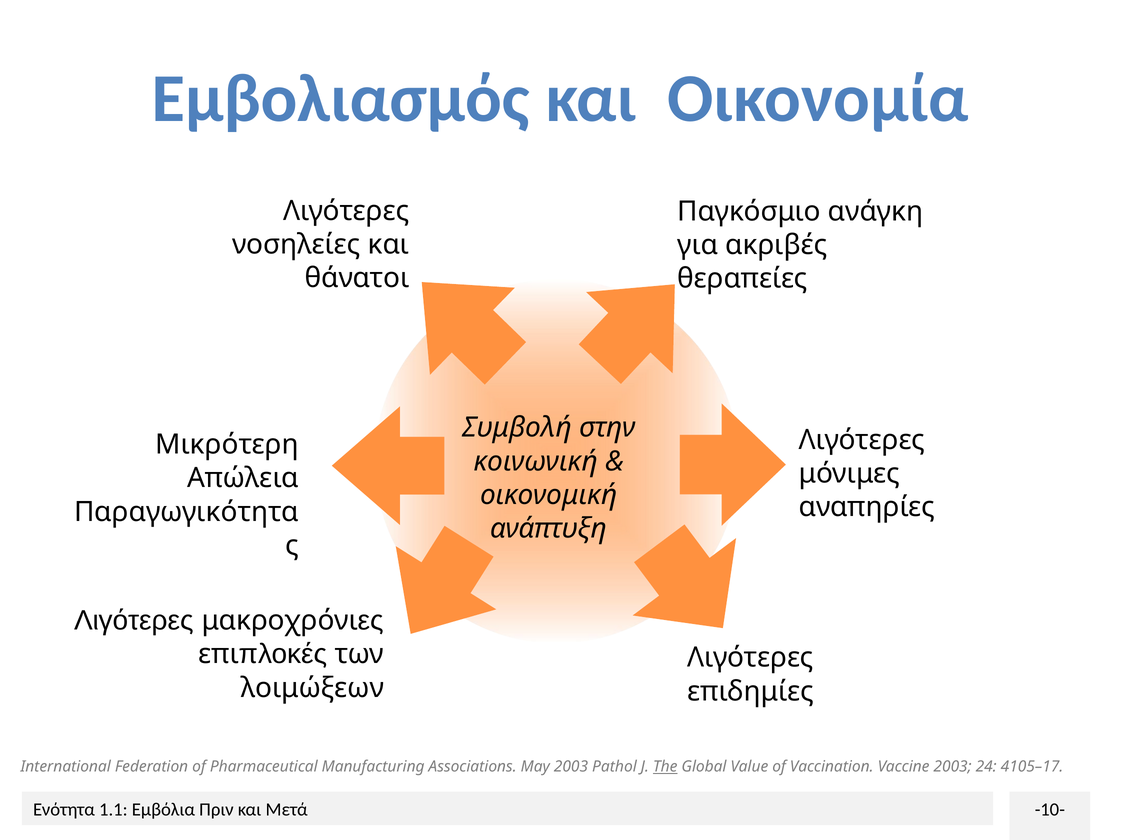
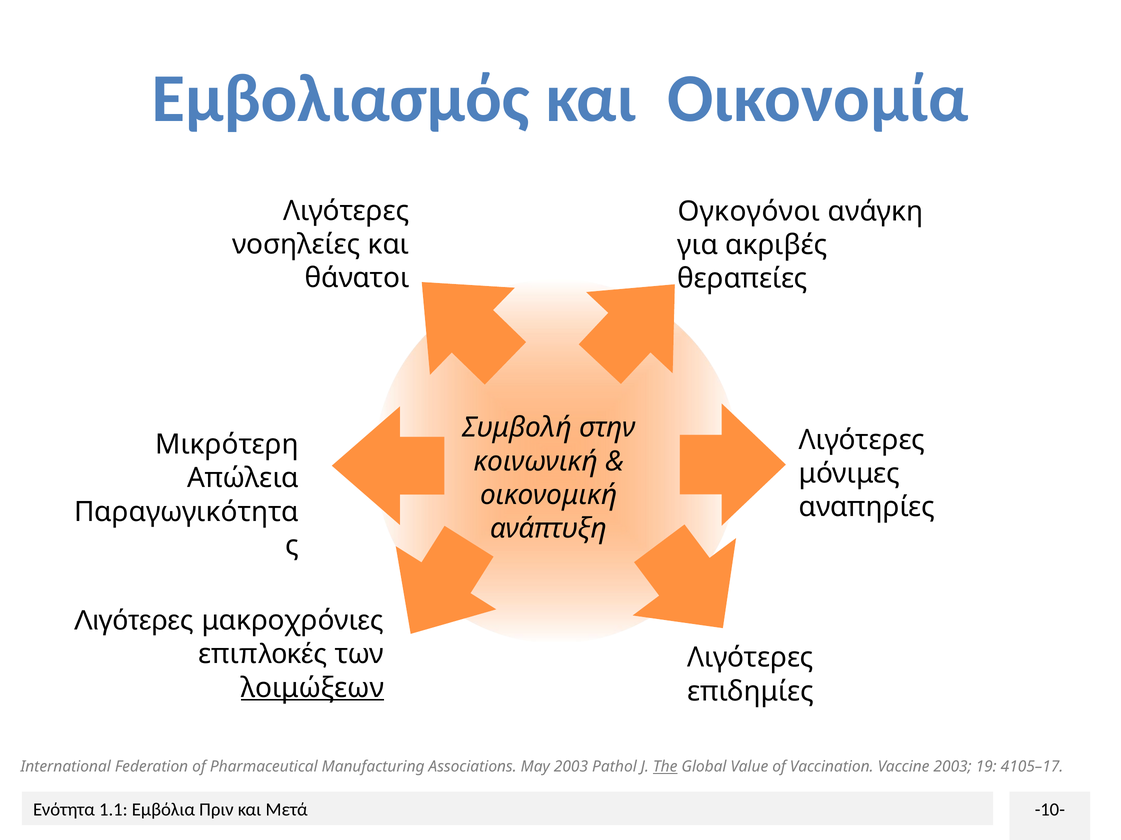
Παγκόσμιο: Παγκόσμιο -> Ογκογόνοι
λοιμώξεων underline: none -> present
24: 24 -> 19
